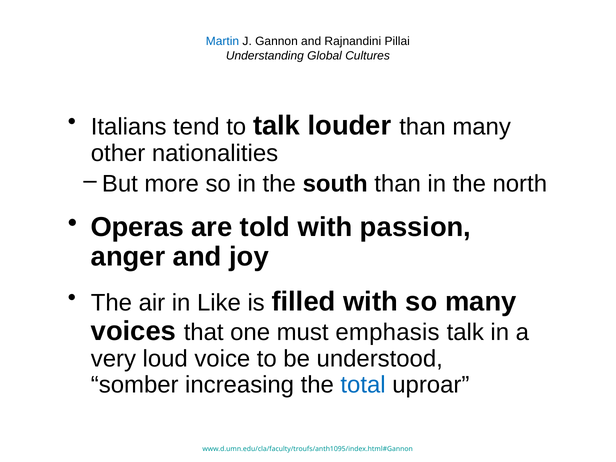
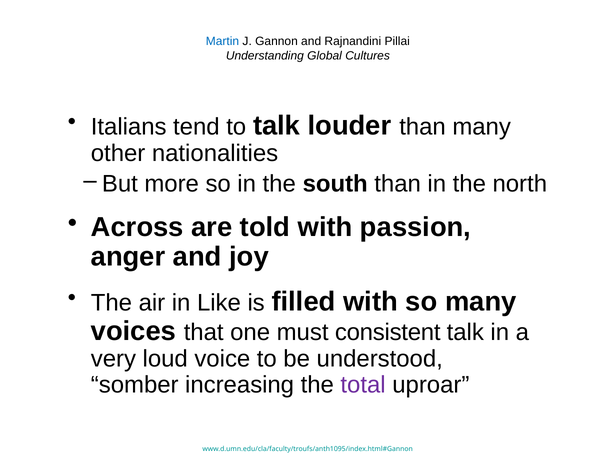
Operas: Operas -> Across
emphasis: emphasis -> consistent
total colour: blue -> purple
